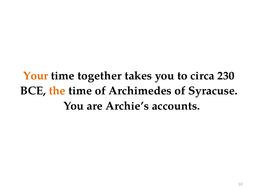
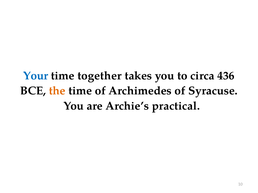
Your colour: orange -> blue
230: 230 -> 436
accounts: accounts -> practical
